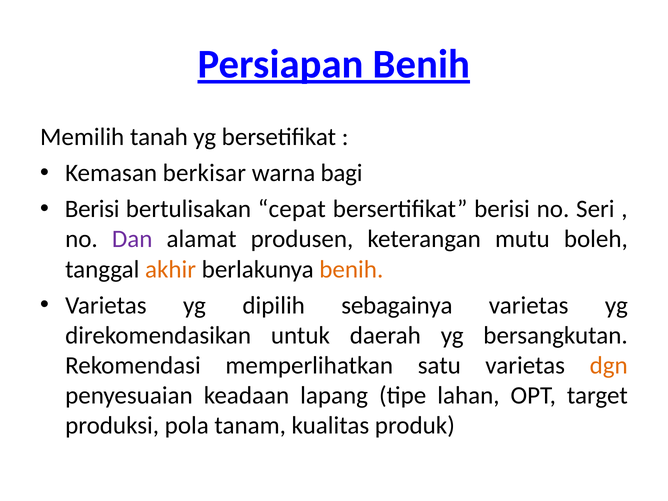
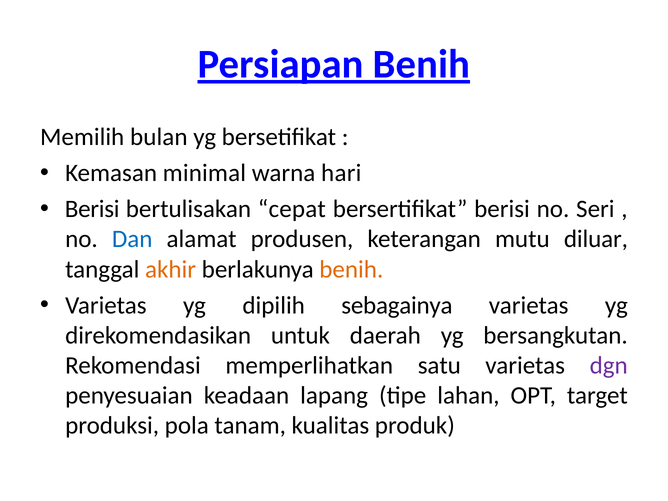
tanah: tanah -> bulan
berkisar: berkisar -> minimal
bagi: bagi -> hari
Dan colour: purple -> blue
boleh: boleh -> diluar
dgn colour: orange -> purple
